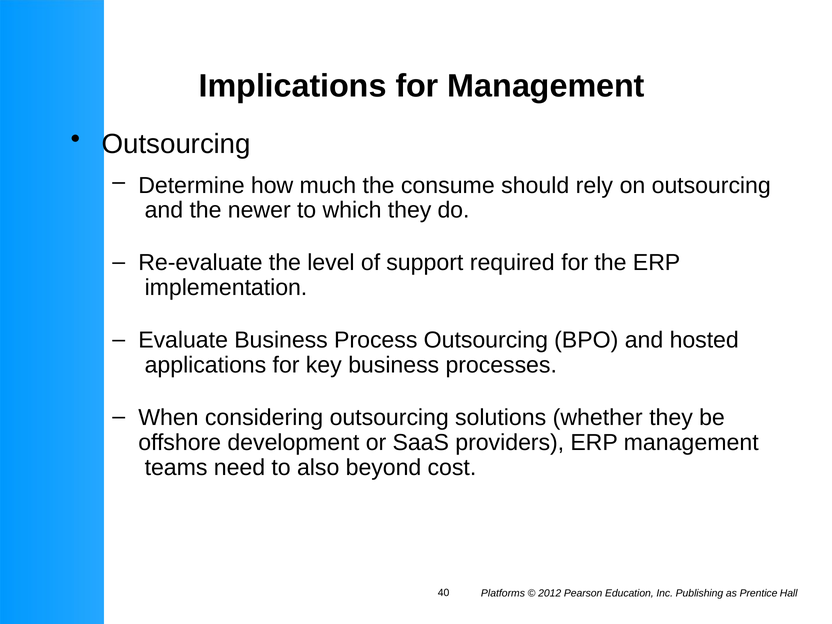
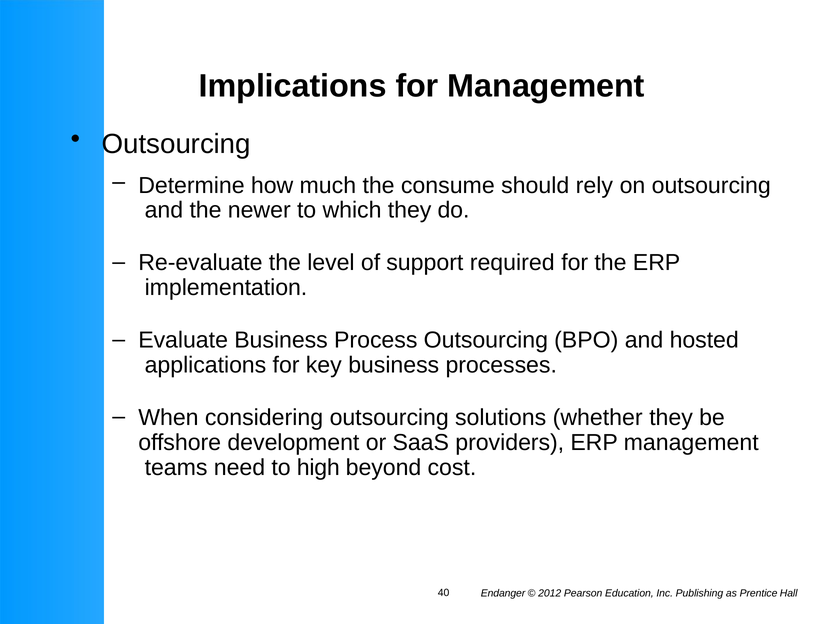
also: also -> high
Platforms: Platforms -> Endanger
